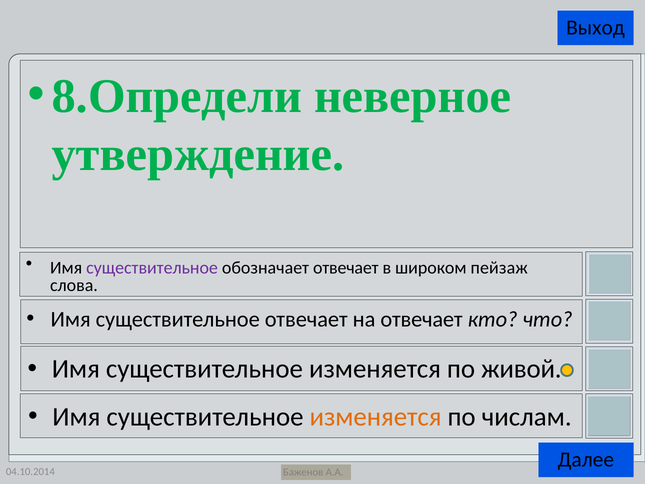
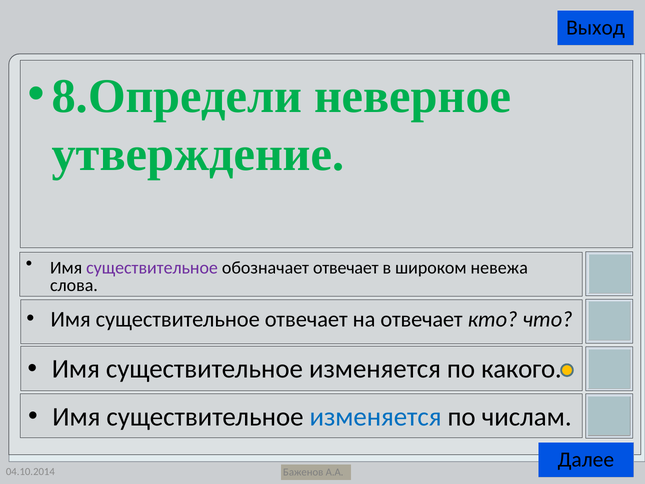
пейзаж: пейзаж -> невежа
живой: живой -> какого
изменяется at (376, 416) colour: orange -> blue
